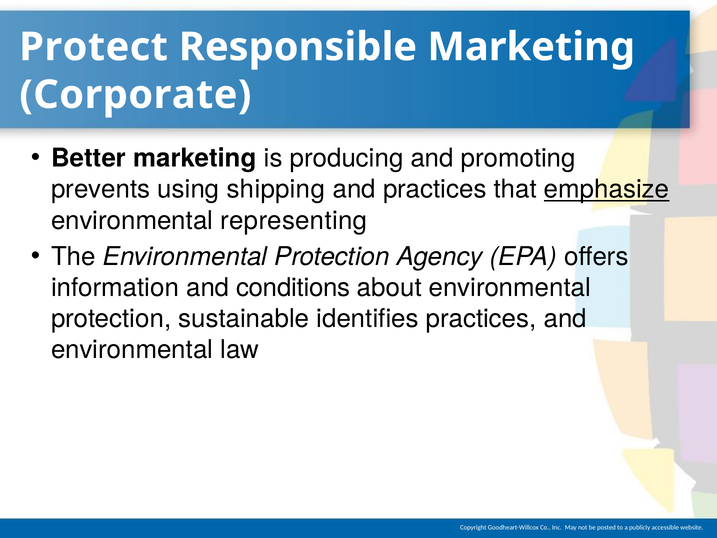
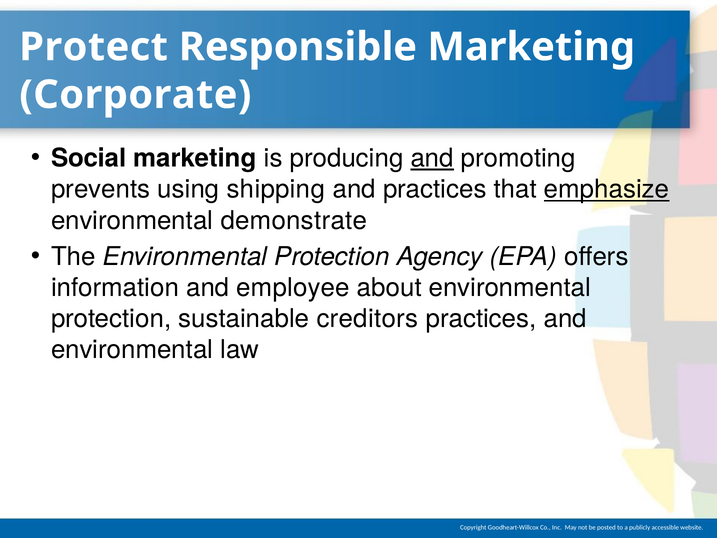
Better: Better -> Social
and at (432, 158) underline: none -> present
representing: representing -> demonstrate
conditions: conditions -> employee
identifies: identifies -> creditors
